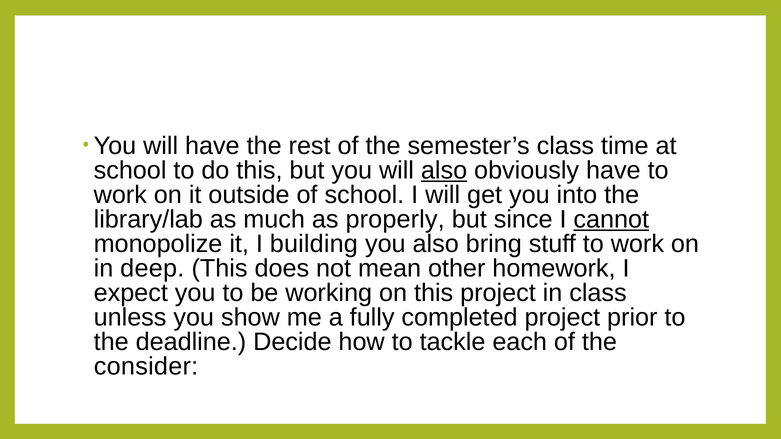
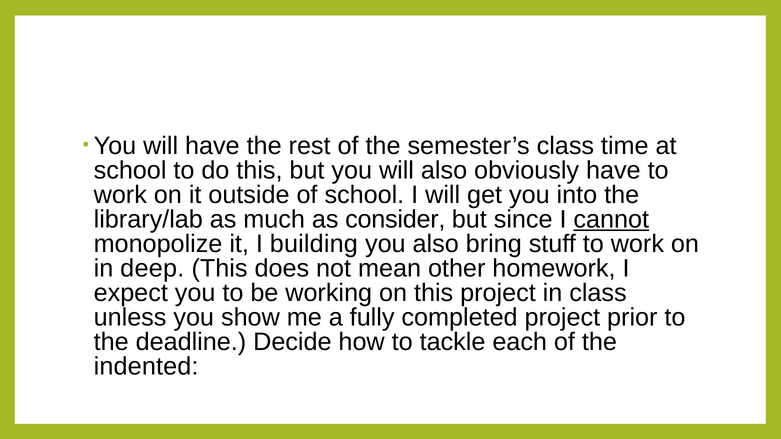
also at (444, 171) underline: present -> none
properly: properly -> consider
consider: consider -> indented
